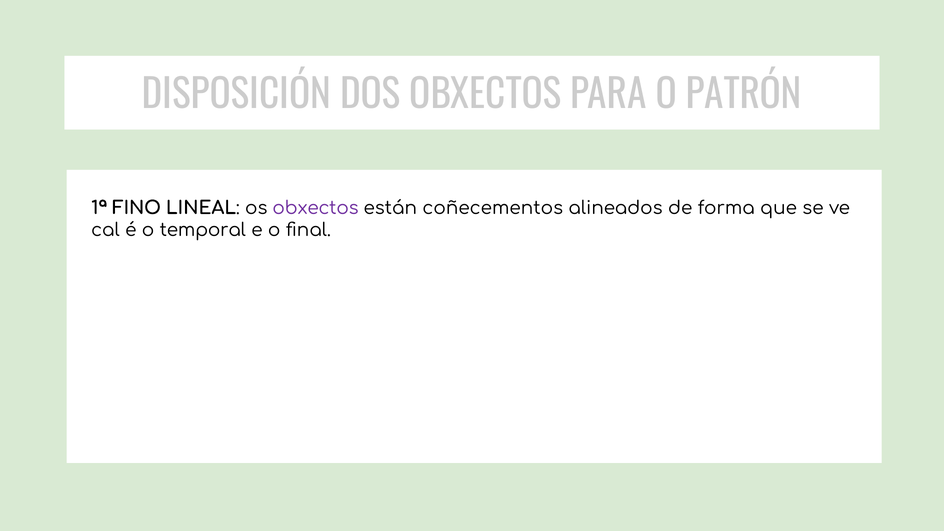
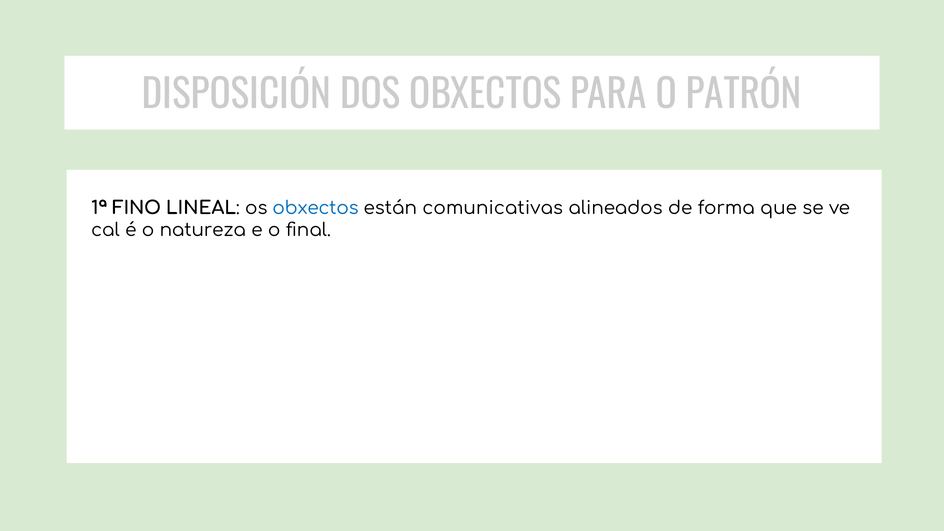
obxectos at (316, 208) colour: purple -> blue
coñecementos: coñecementos -> comunicativas
temporal: temporal -> natureza
